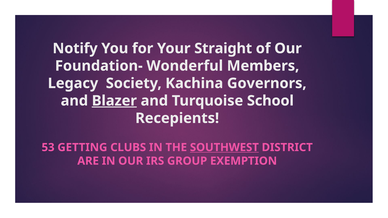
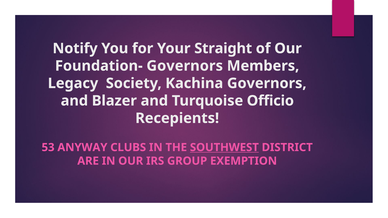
Foundation- Wonderful: Wonderful -> Governors
Blazer underline: present -> none
School: School -> Officio
GETTING: GETTING -> ANYWAY
